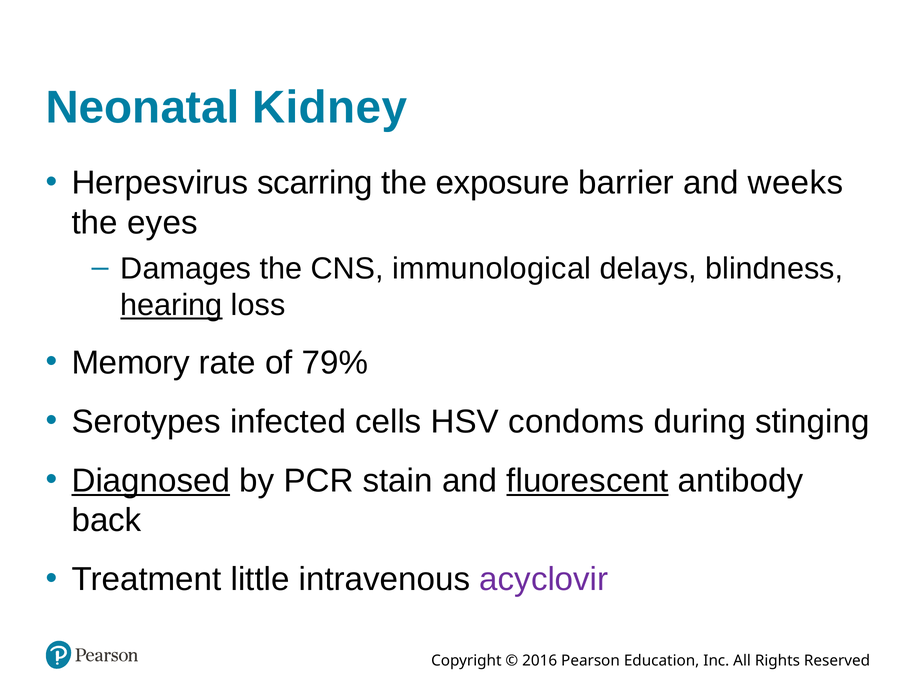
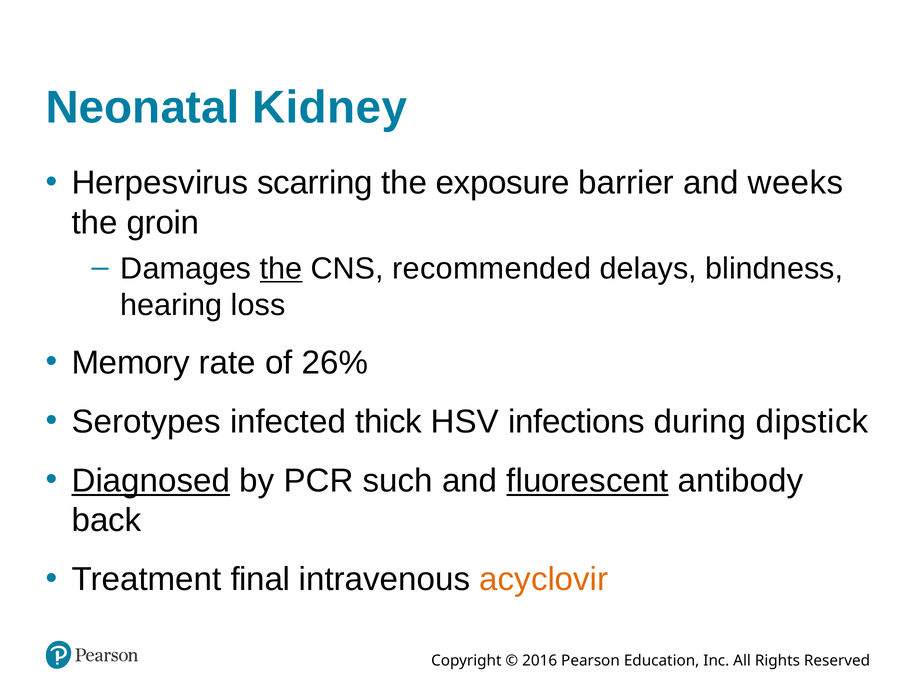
eyes: eyes -> groin
the at (281, 268) underline: none -> present
immunological: immunological -> recommended
hearing underline: present -> none
79%: 79% -> 26%
cells: cells -> thick
condoms: condoms -> infections
stinging: stinging -> dipstick
stain: stain -> such
little: little -> final
acyclovir colour: purple -> orange
